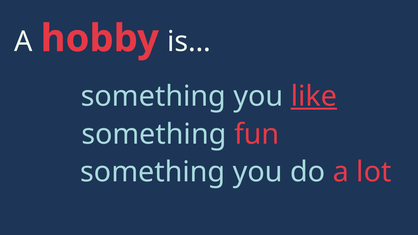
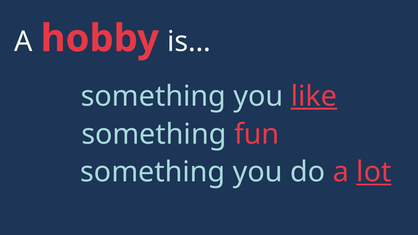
lot underline: none -> present
